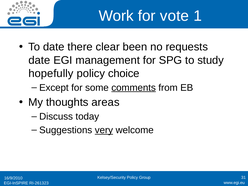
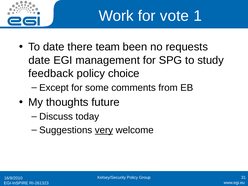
clear: clear -> team
hopefully: hopefully -> feedback
comments underline: present -> none
areas: areas -> future
